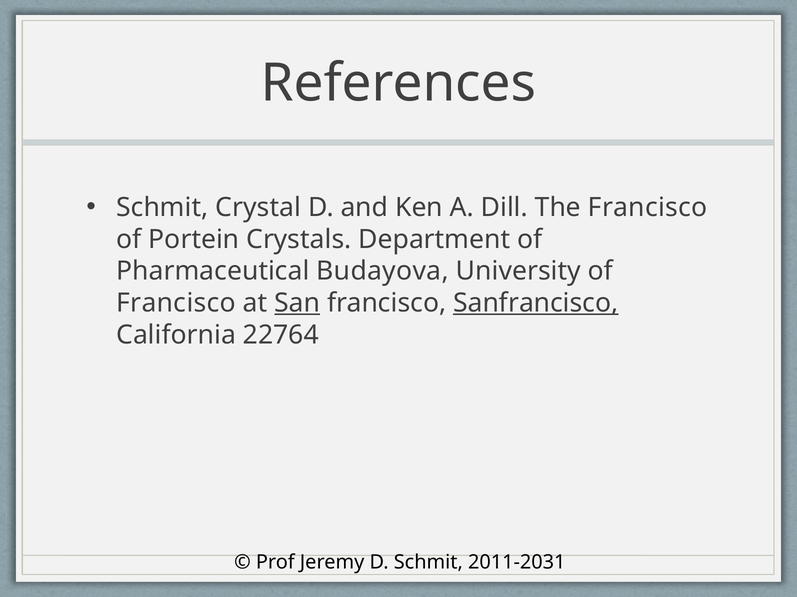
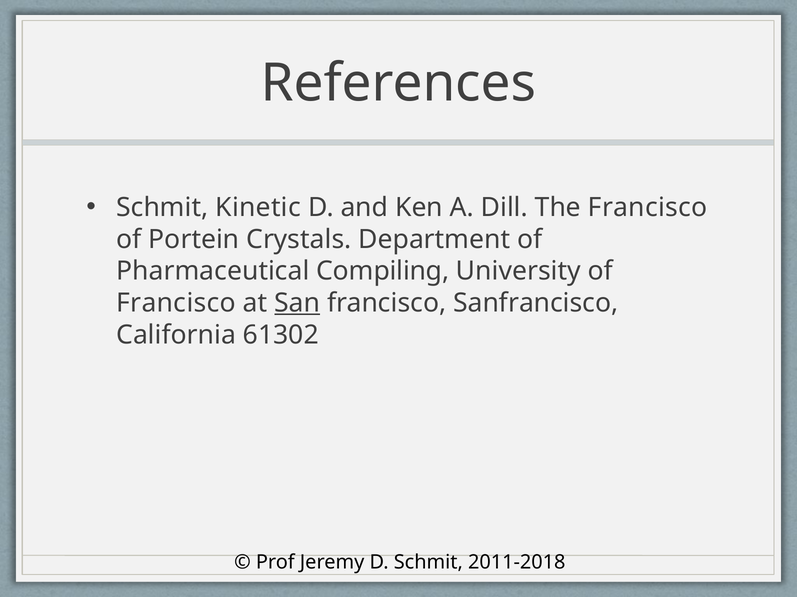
Crystal: Crystal -> Kinetic
Budayova: Budayova -> Compiling
Sanfrancisco underline: present -> none
22764: 22764 -> 61302
2011-2031: 2011-2031 -> 2011-2018
